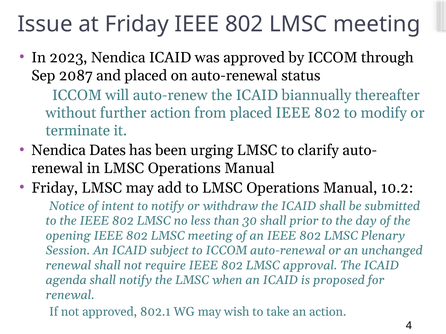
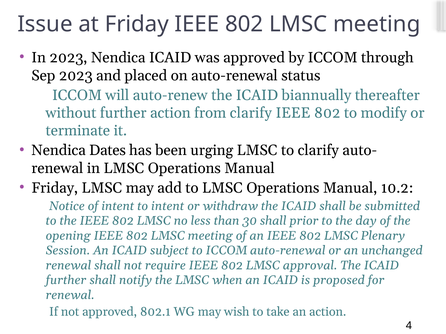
Sep 2087: 2087 -> 2023
from placed: placed -> clarify
to notify: notify -> intent
agenda at (66, 281): agenda -> further
